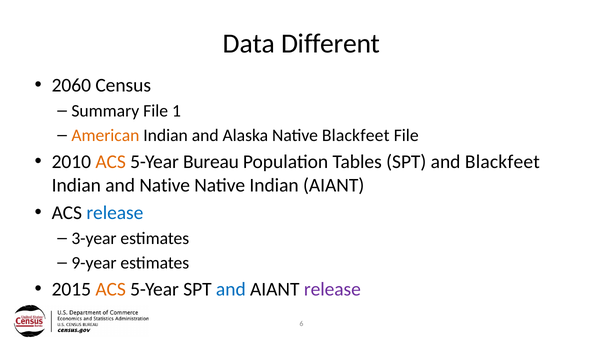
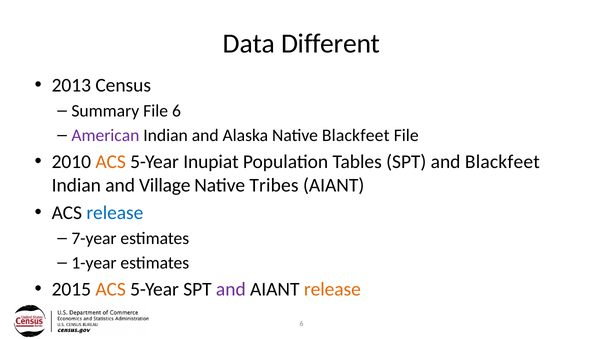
2060: 2060 -> 2013
File 1: 1 -> 6
American colour: orange -> purple
Bureau: Bureau -> Inupiat
and Native: Native -> Village
Native Indian: Indian -> Tribes
3-year: 3-year -> 7-year
9-year: 9-year -> 1-year
and at (231, 290) colour: blue -> purple
release at (332, 290) colour: purple -> orange
